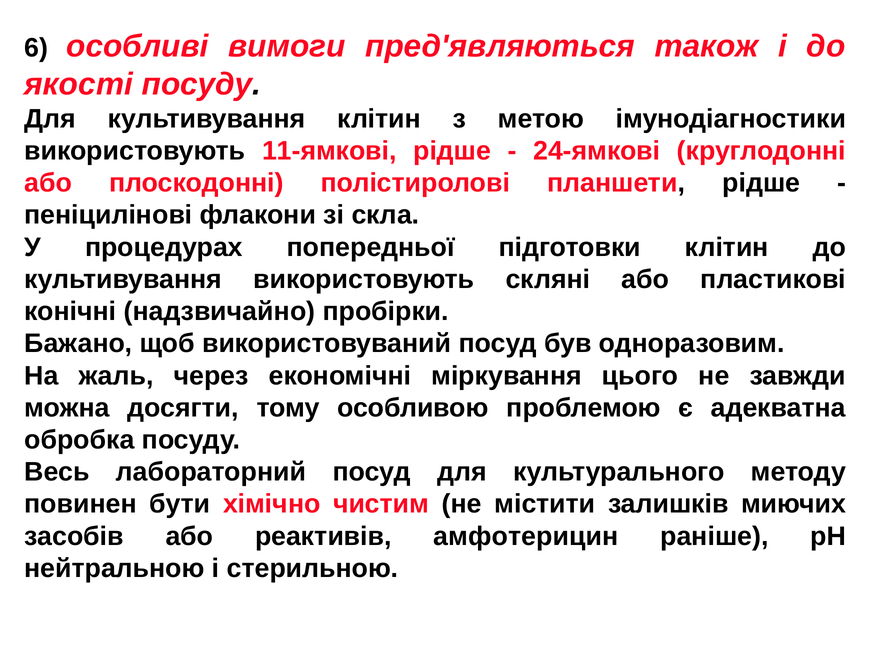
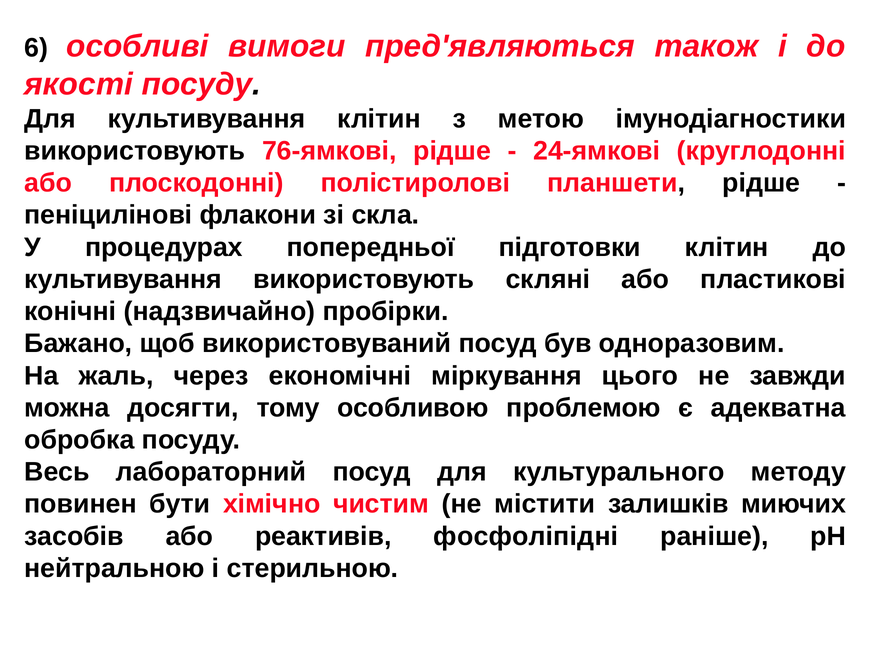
11-ямкові: 11-ямкові -> 76-ямкові
амфотерицин: амфотерицин -> фосфоліпідні
